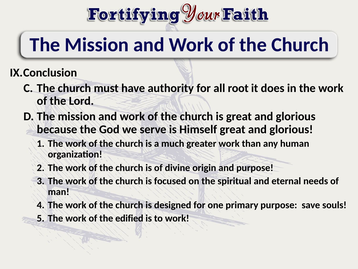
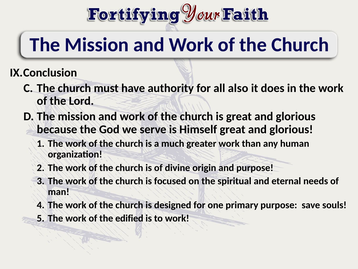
root: root -> also
